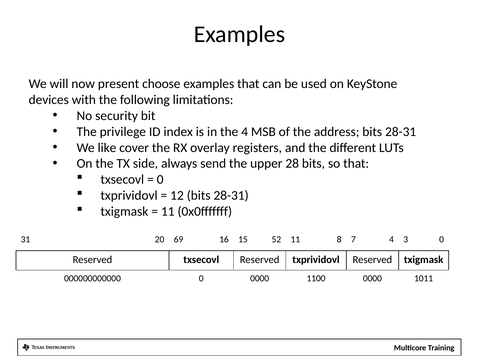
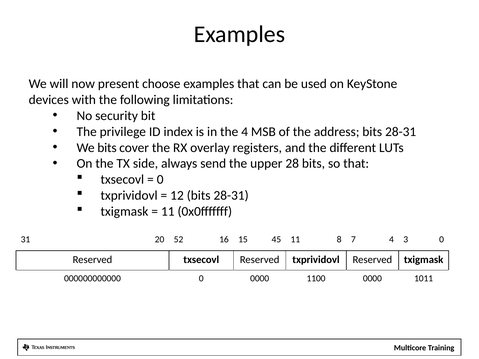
We like: like -> bits
69: 69 -> 52
52: 52 -> 45
